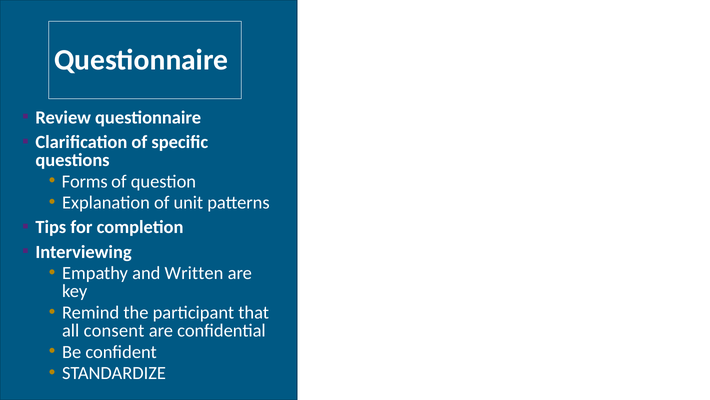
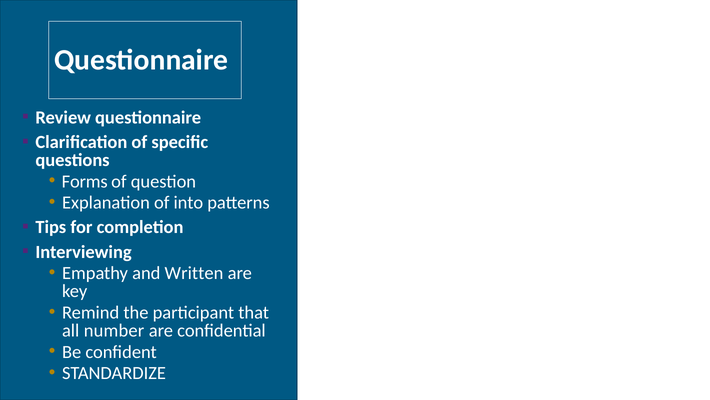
unit: unit -> into
consent: consent -> number
